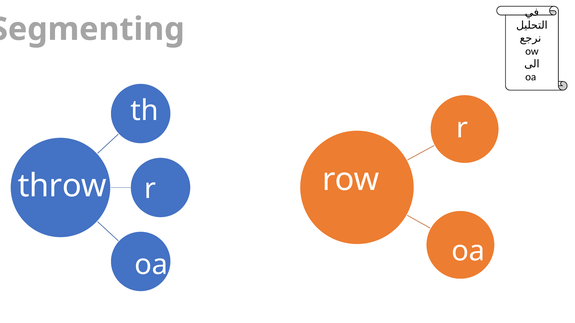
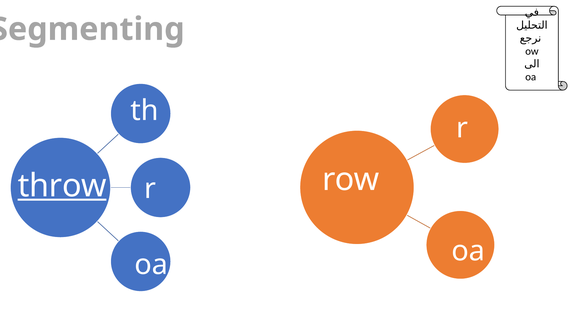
throw underline: none -> present
